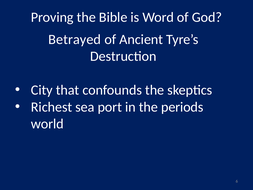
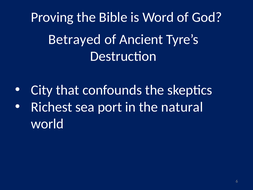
periods: periods -> natural
